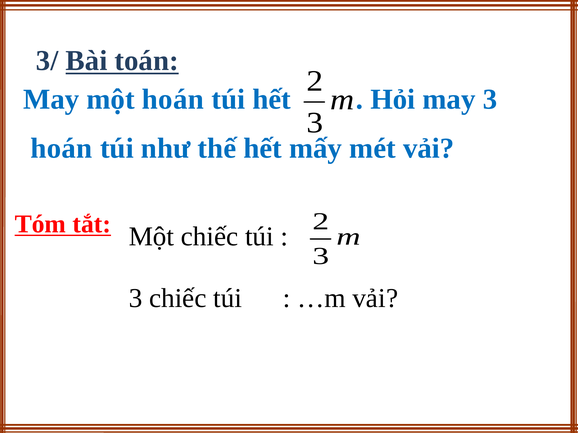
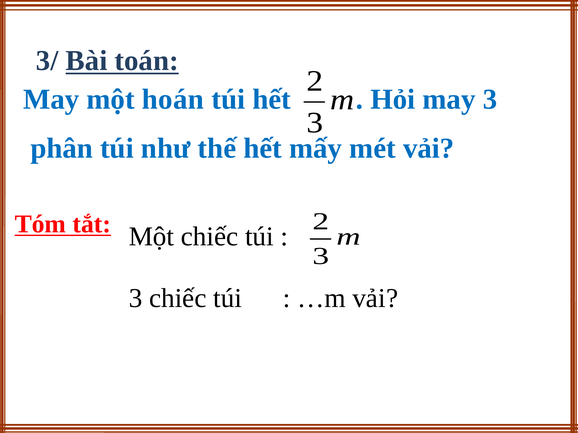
hoán at (61, 148): hoán -> phân
